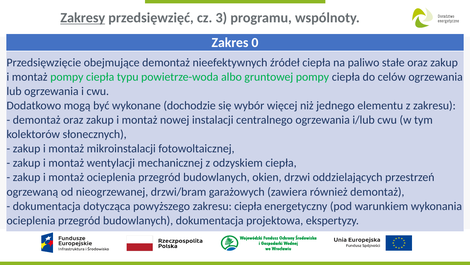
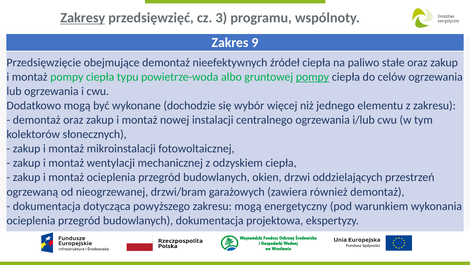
0: 0 -> 9
pompy at (312, 77) underline: none -> present
zakresu ciepła: ciepła -> mogą
